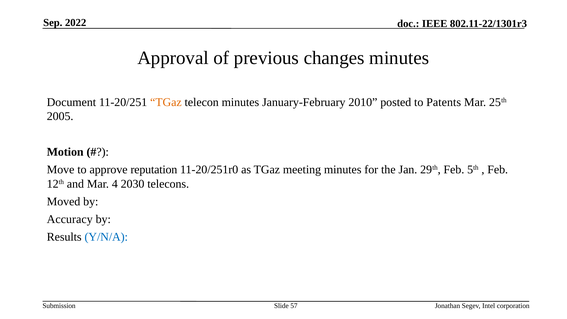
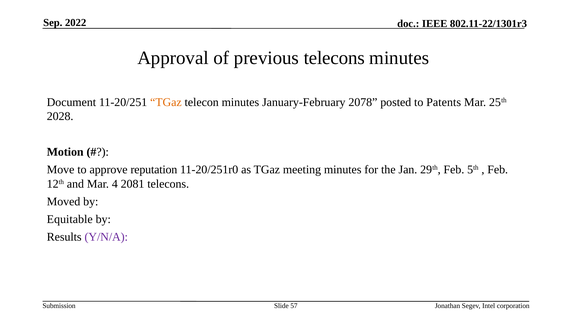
previous changes: changes -> telecons
2010: 2010 -> 2078
2005: 2005 -> 2028
2030: 2030 -> 2081
Accuracy: Accuracy -> Equitable
Y/N/A colour: blue -> purple
